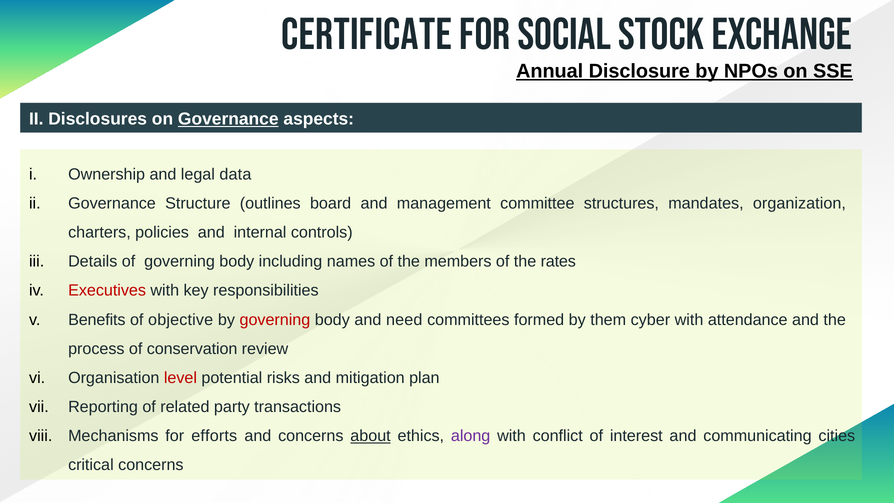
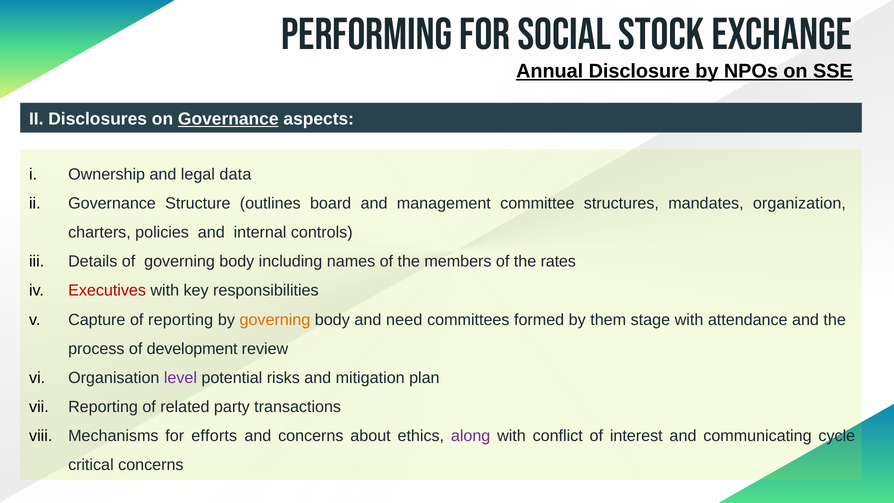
CERTIFICATE: CERTIFICATE -> PERFORMING
Benefits: Benefits -> Capture
of objective: objective -> reporting
governing at (275, 320) colour: red -> orange
cyber: cyber -> stage
conservation: conservation -> development
level colour: red -> purple
about underline: present -> none
cities: cities -> cycle
